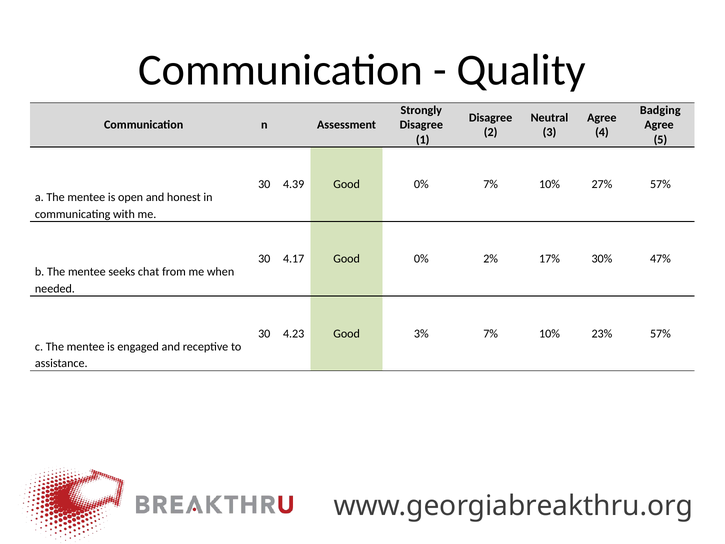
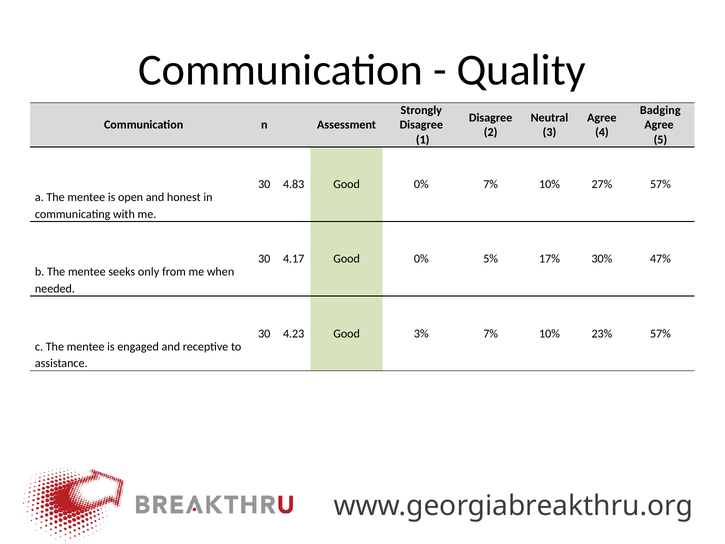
4.39: 4.39 -> 4.83
2%: 2% -> 5%
chat: chat -> only
